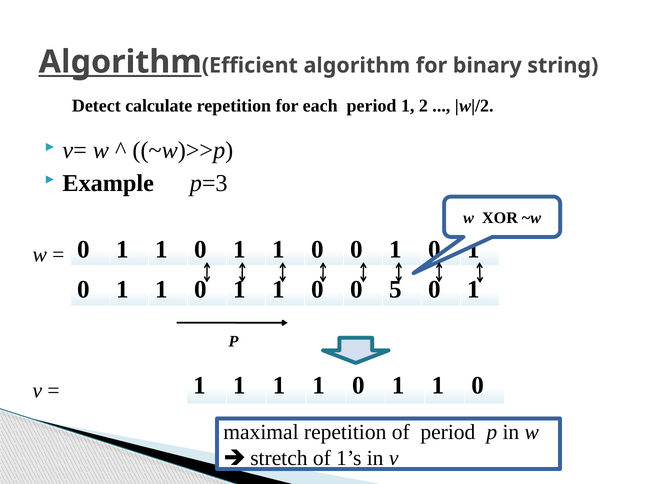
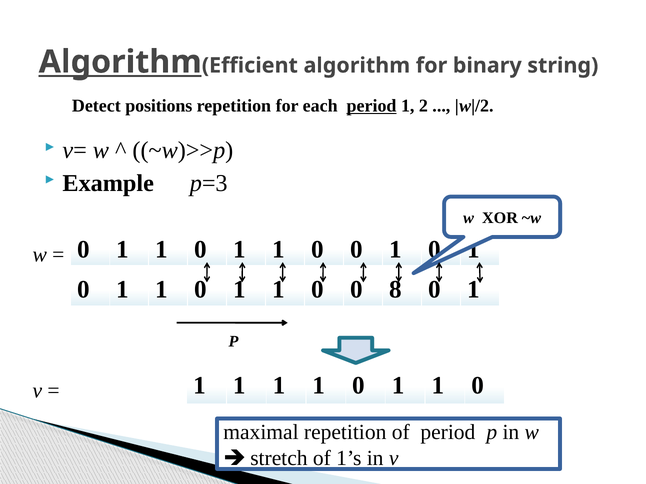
calculate: calculate -> positions
period at (372, 106) underline: none -> present
5: 5 -> 8
